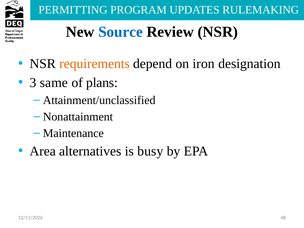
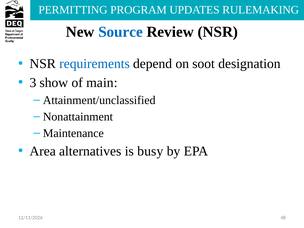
requirements colour: orange -> blue
iron: iron -> soot
same: same -> show
plans: plans -> main
